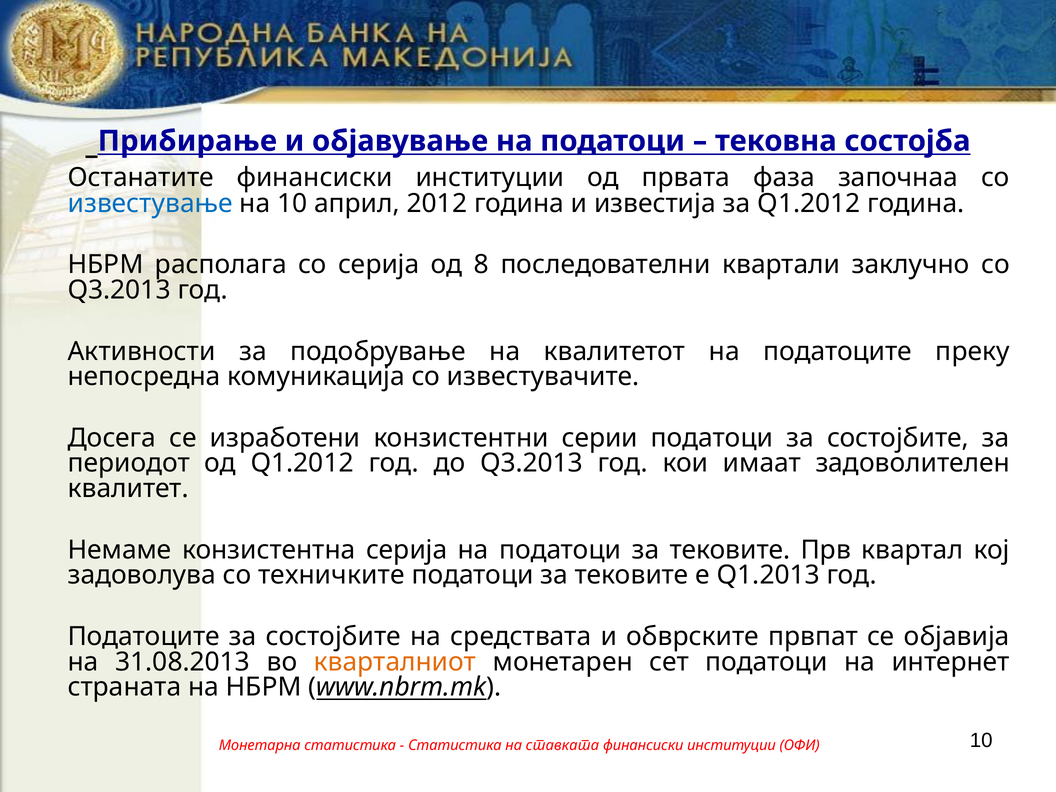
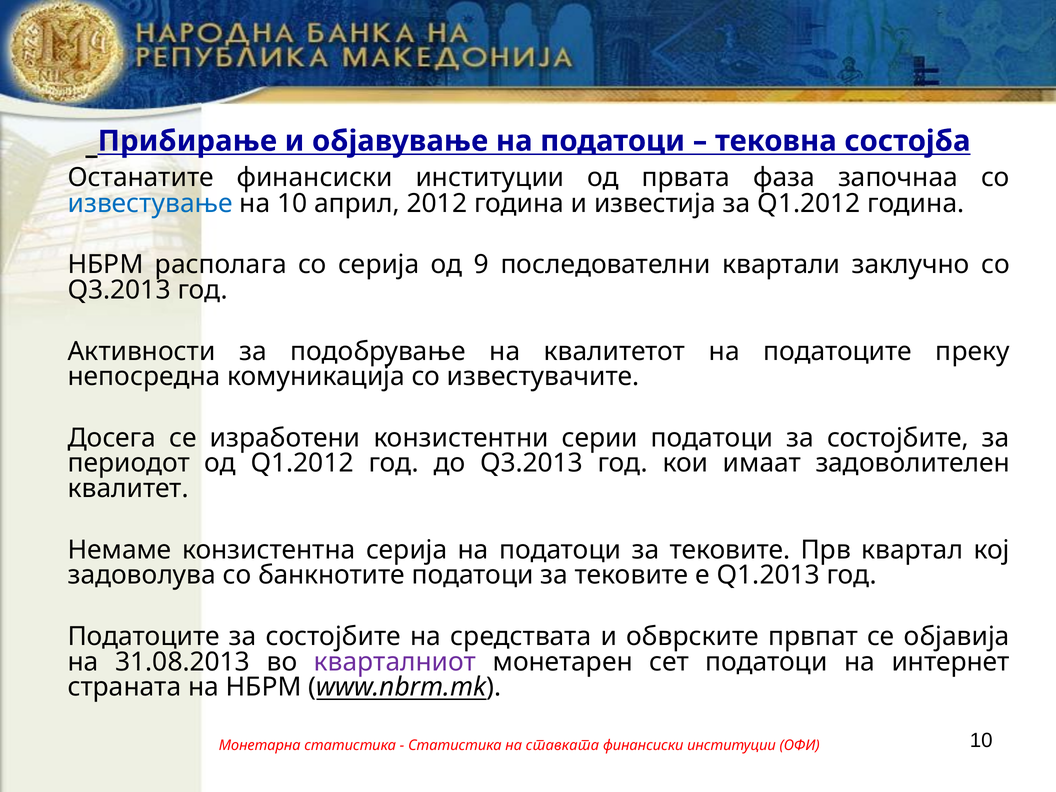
8: 8 -> 9
техничките: техничките -> банкнотите
кварталниот colour: orange -> purple
